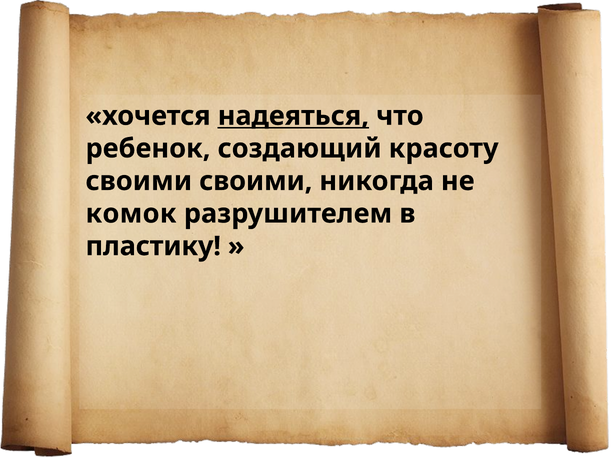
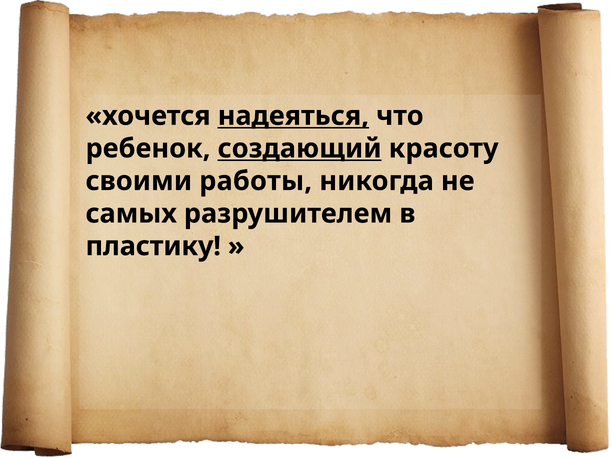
создающий underline: none -> present
своими своими: своими -> работы
комок: комок -> самых
